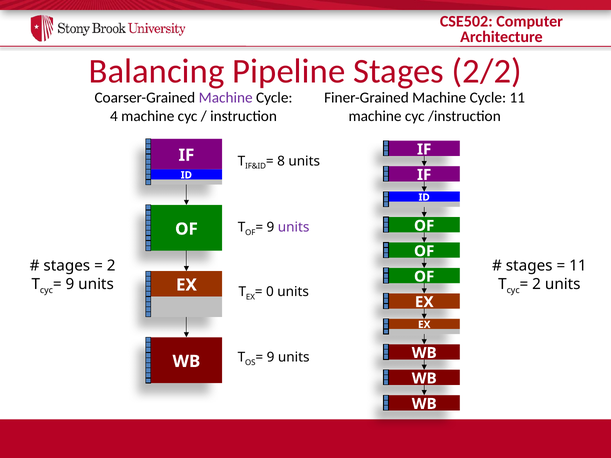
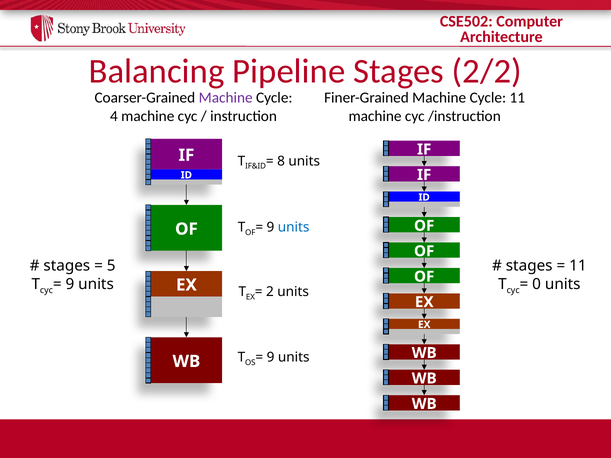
units at (294, 227) colour: purple -> blue
2 at (111, 266): 2 -> 5
2 at (537, 284): 2 -> 0
0: 0 -> 2
